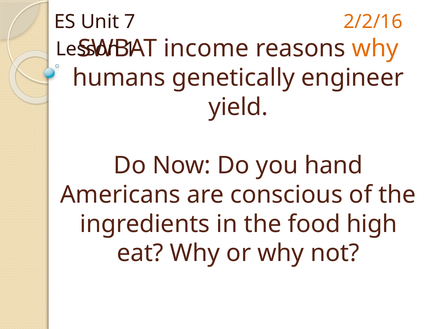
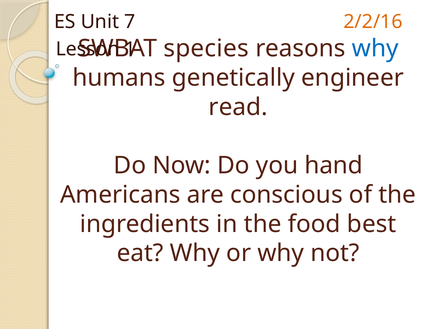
income: income -> species
why at (375, 49) colour: orange -> blue
yield: yield -> read
high: high -> best
